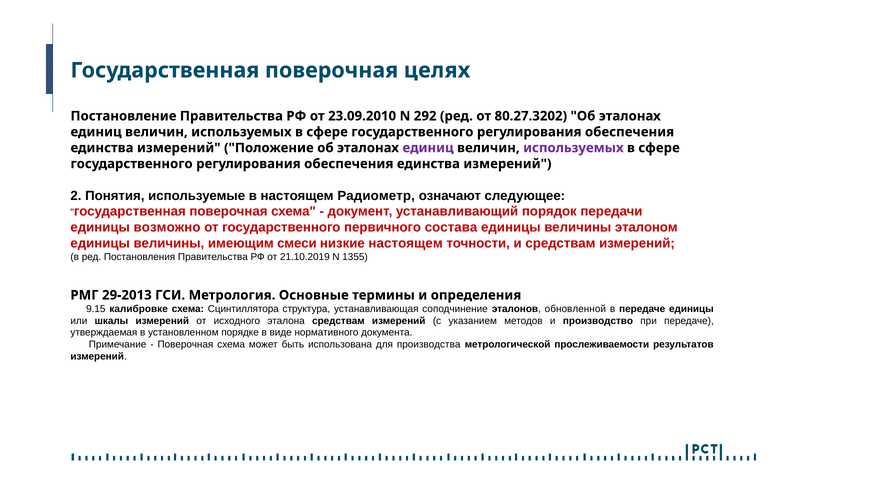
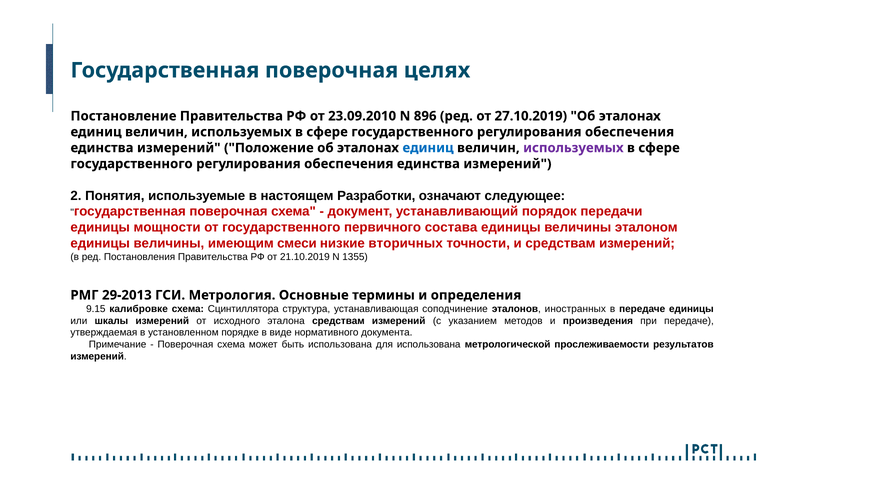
292: 292 -> 896
80.27.3202: 80.27.3202 -> 27.10.2019
единиц at (428, 148) colour: purple -> blue
Радиометр: Радиометр -> Разработки
возможно: возможно -> мощности
низкие настоящем: настоящем -> вторичных
обновленной: обновленной -> иностранных
производство: производство -> произведения
для производства: производства -> использована
